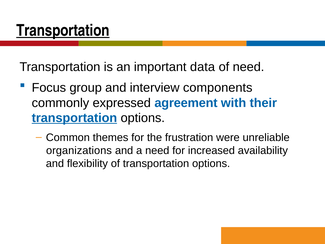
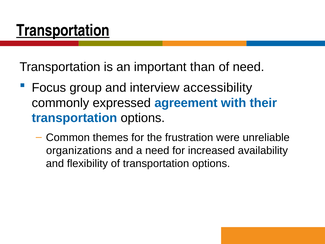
data: data -> than
components: components -> accessibility
transportation at (74, 118) underline: present -> none
